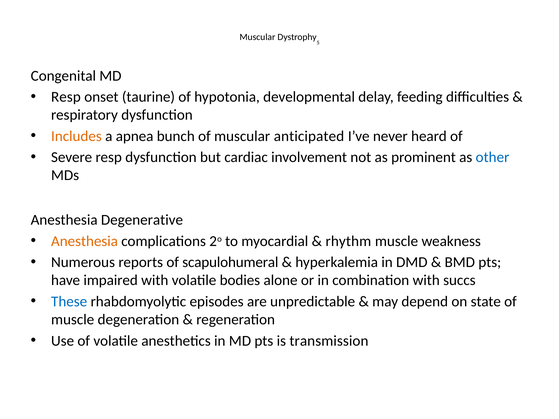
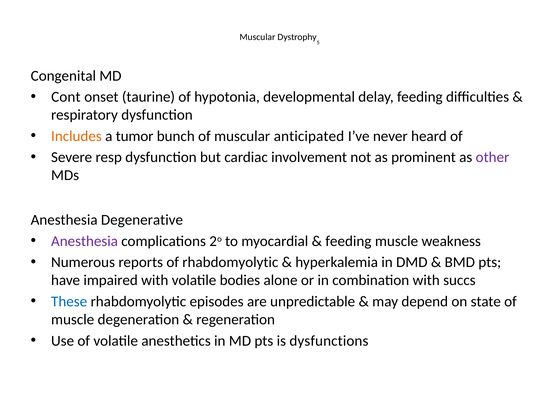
Resp at (66, 97): Resp -> Cont
apnea: apnea -> tumor
other colour: blue -> purple
Anesthesia at (85, 241) colour: orange -> purple
rhythm at (348, 241): rhythm -> feeding
of scapulohumeral: scapulohumeral -> rhabdomyolytic
transmission: transmission -> dysfunctions
